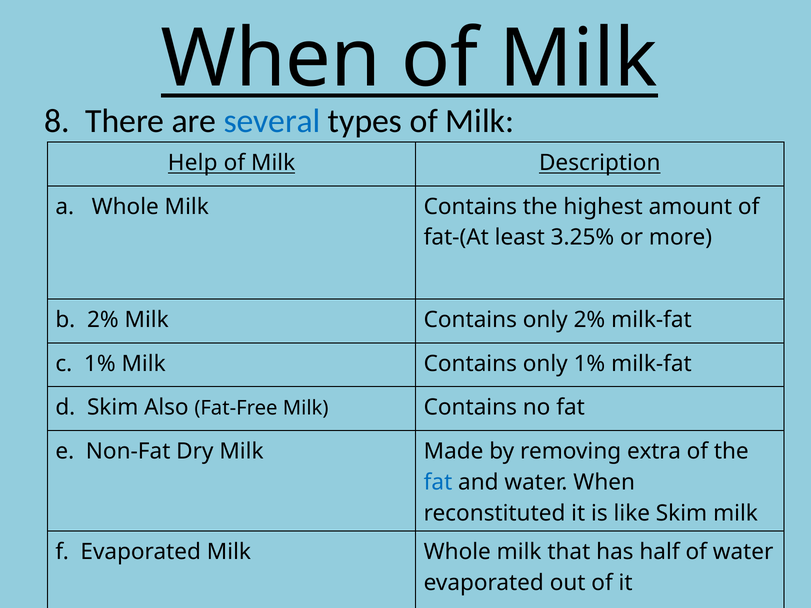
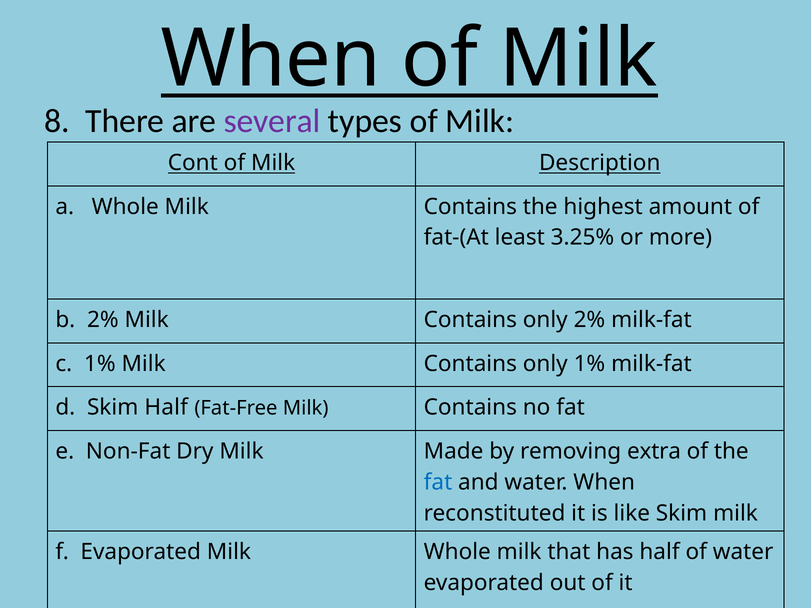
several colour: blue -> purple
Help: Help -> Cont
Skim Also: Also -> Half
